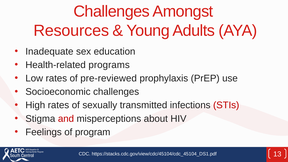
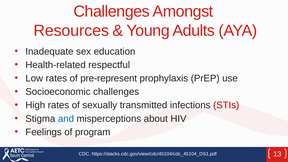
programs: programs -> respectful
pre-reviewed: pre-reviewed -> pre-represent
and colour: red -> blue
